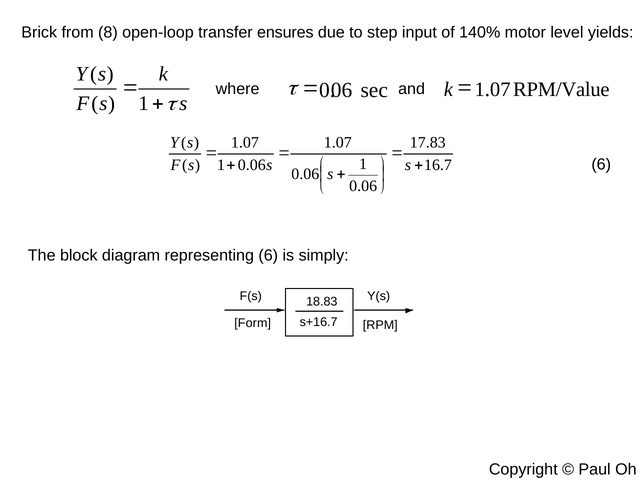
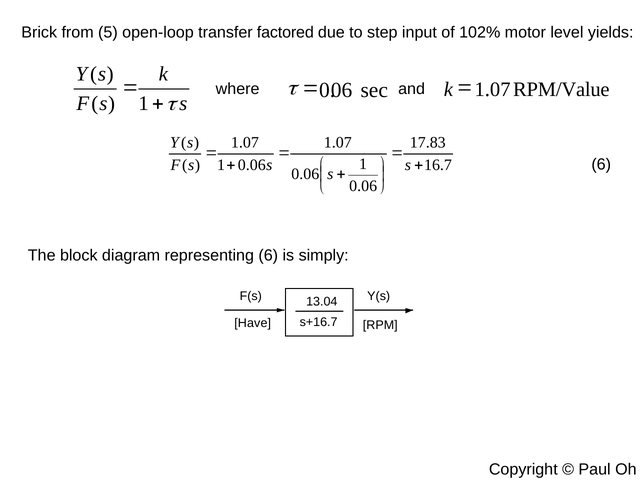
8: 8 -> 5
ensures: ensures -> factored
140%: 140% -> 102%
18.83: 18.83 -> 13.04
Form: Form -> Have
